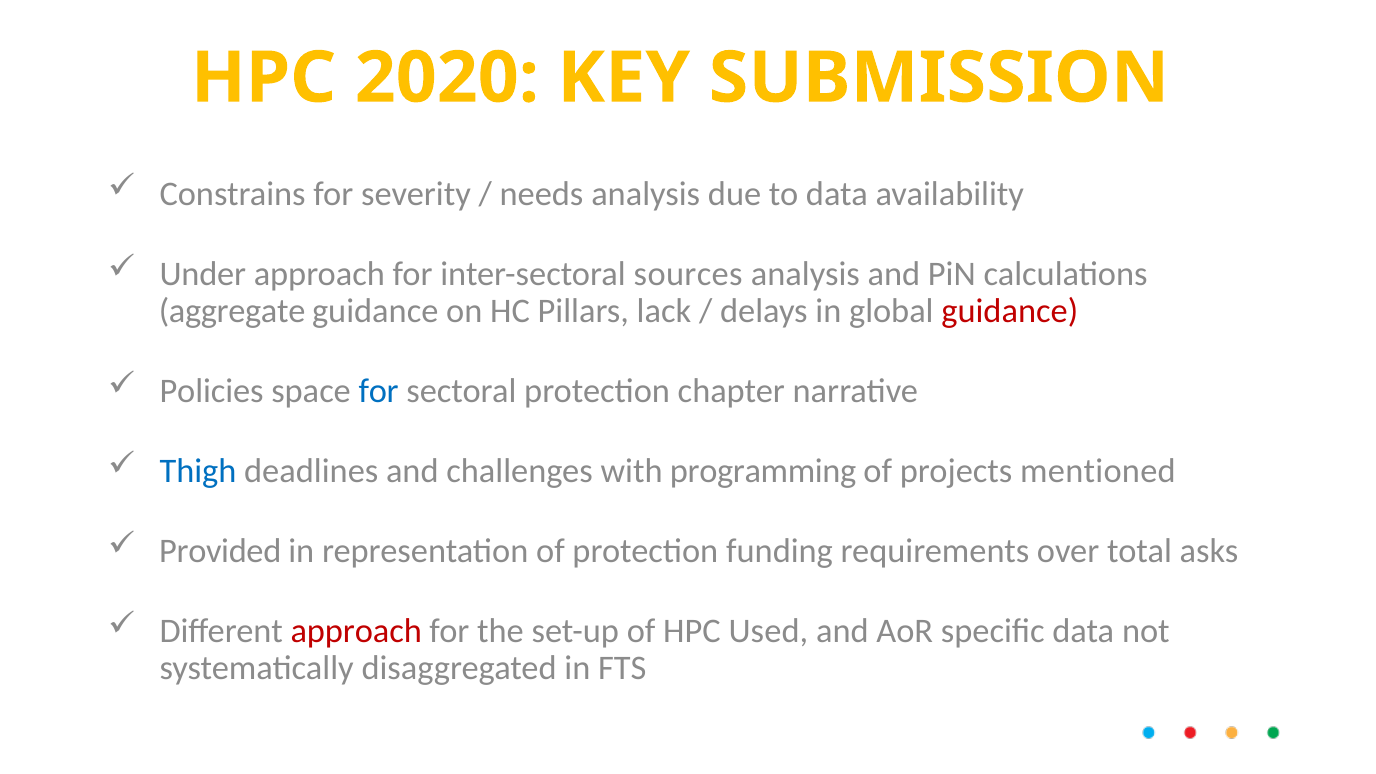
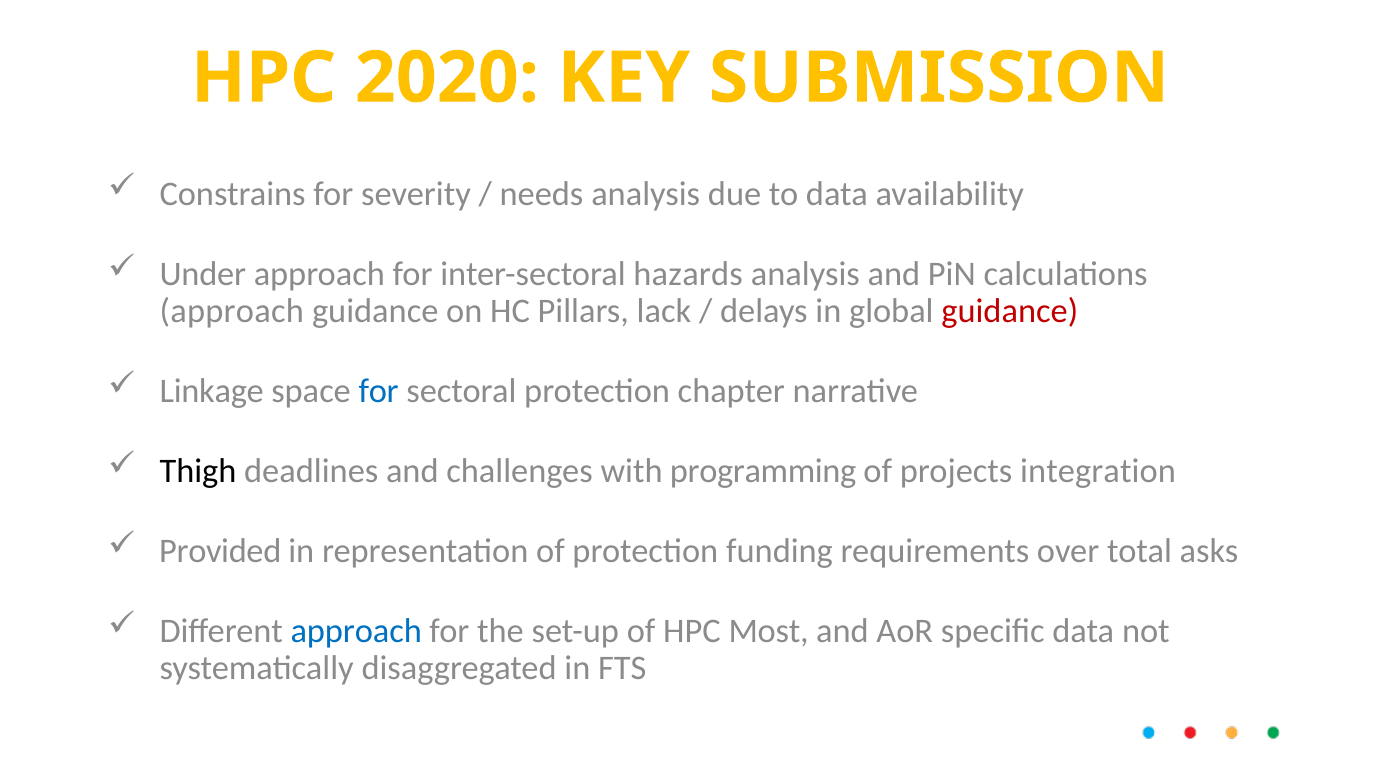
sources: sources -> hazards
aggregate at (232, 311): aggregate -> approach
Policies: Policies -> Linkage
Thigh colour: blue -> black
mentioned: mentioned -> integration
approach at (356, 631) colour: red -> blue
Used: Used -> Most
